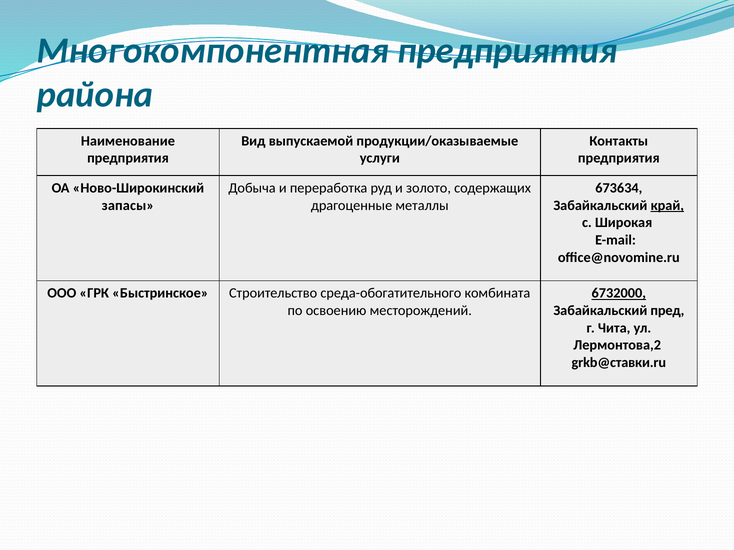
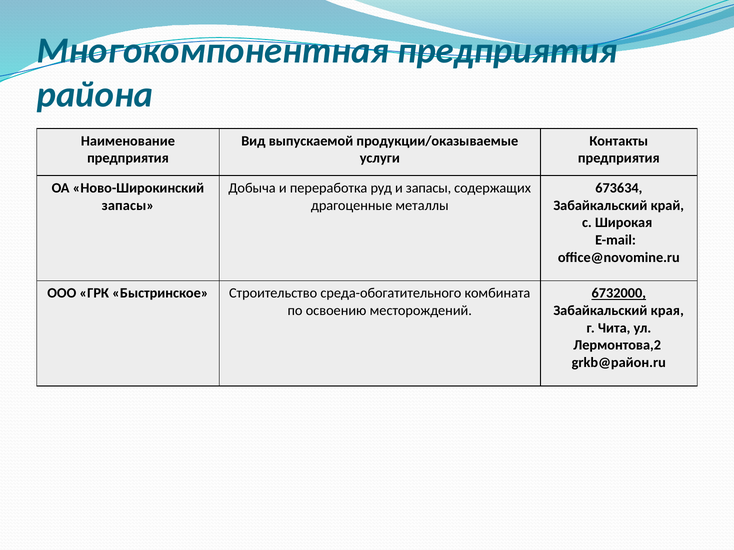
и золото: золото -> запасы
край underline: present -> none
пред: пред -> края
grkb@ставки.ru: grkb@ставки.ru -> grkb@район.ru
